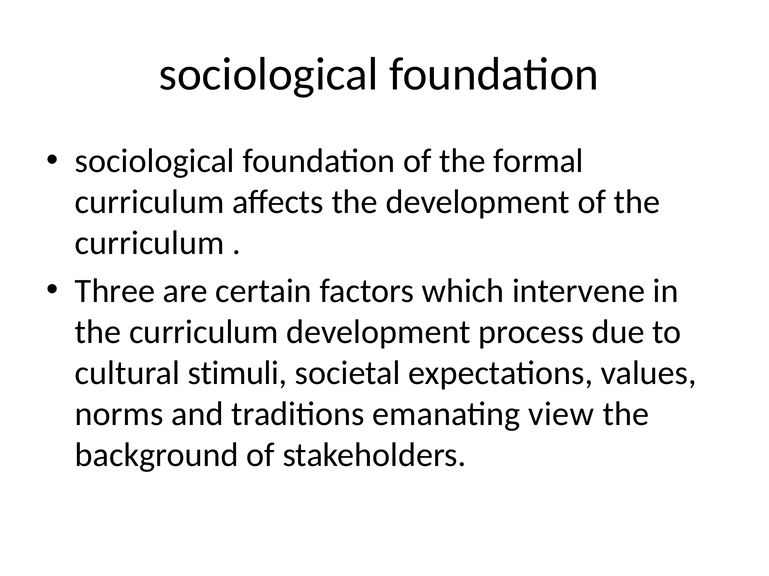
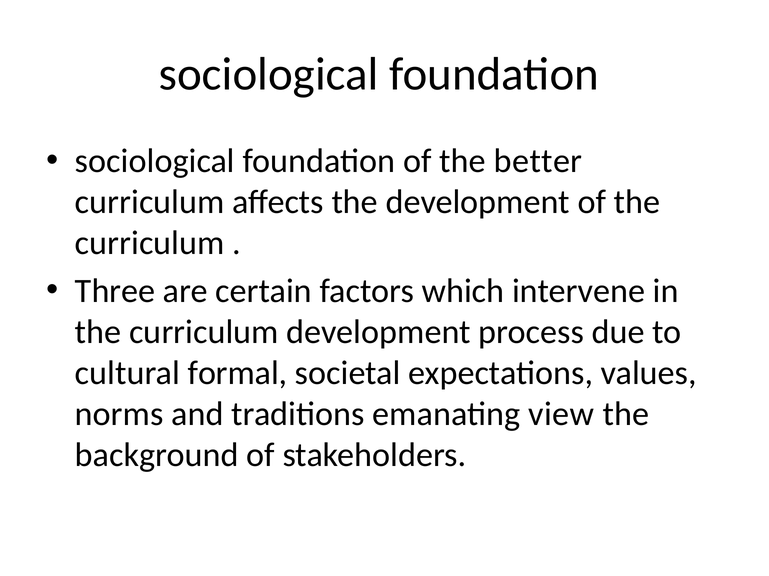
formal: formal -> better
stimuli: stimuli -> formal
